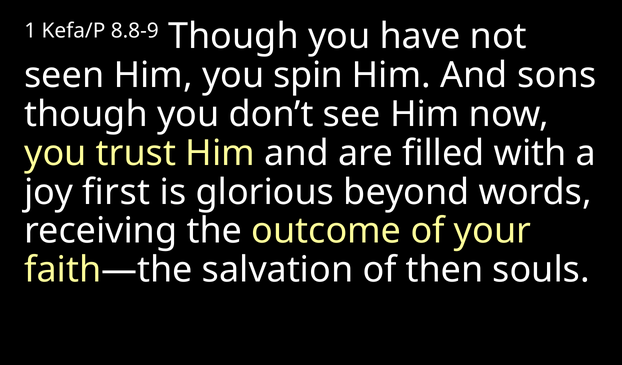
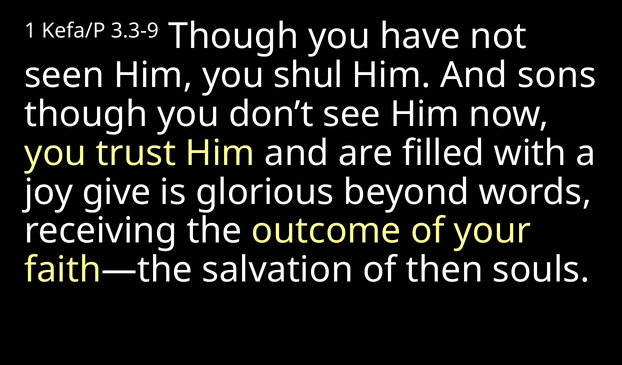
8.8-9: 8.8-9 -> 3.3-9
spin: spin -> shul
first: first -> give
